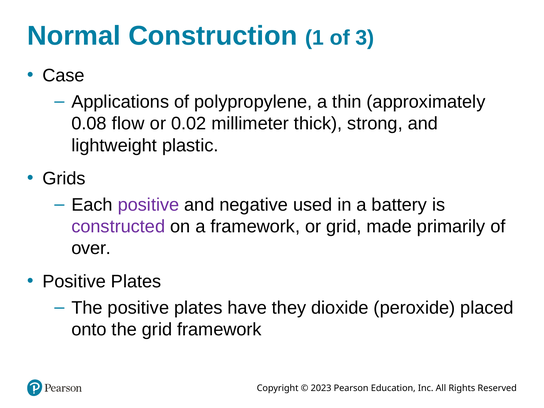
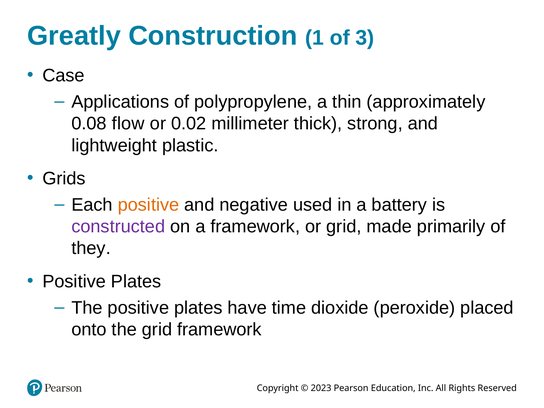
Normal: Normal -> Greatly
positive at (148, 205) colour: purple -> orange
over: over -> they
they: they -> time
